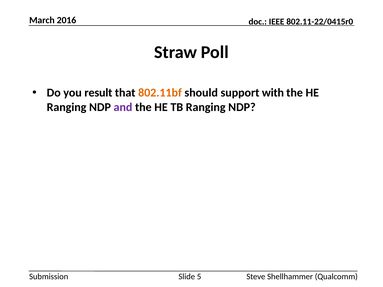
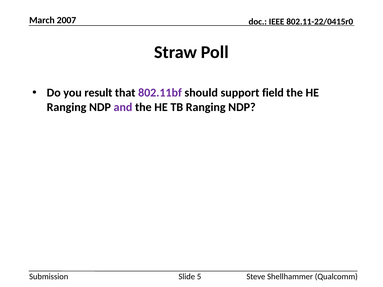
2016: 2016 -> 2007
802.11bf colour: orange -> purple
with: with -> field
